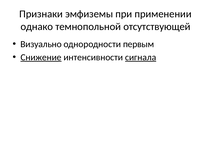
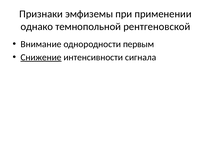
отсутствующей: отсутствующей -> рентгеновской
Визуально: Визуально -> Внимание
сигнала underline: present -> none
